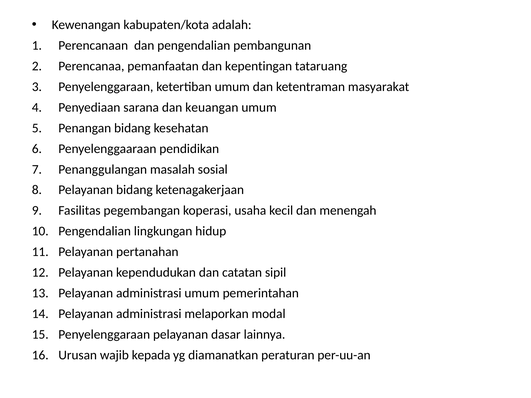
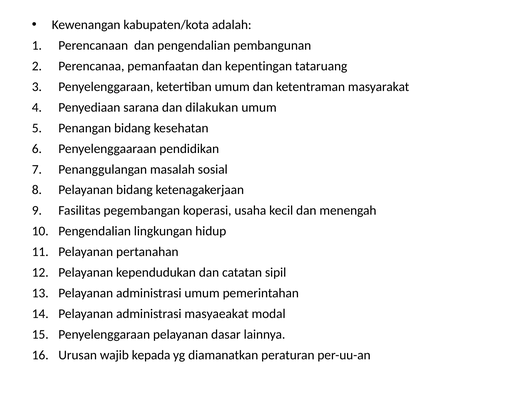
keuangan: keuangan -> dilakukan
melaporkan: melaporkan -> masyaeakat
